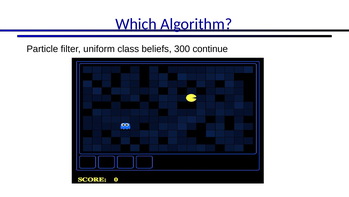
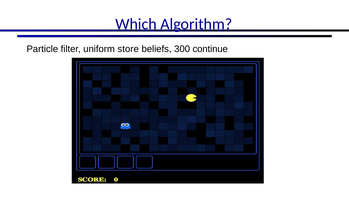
class: class -> store
